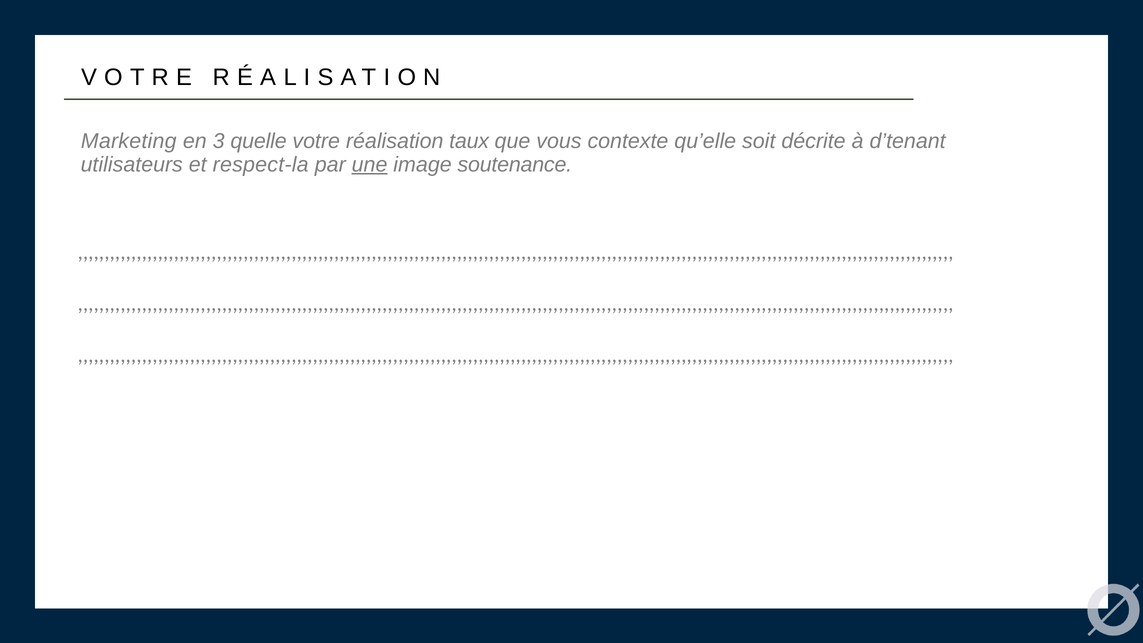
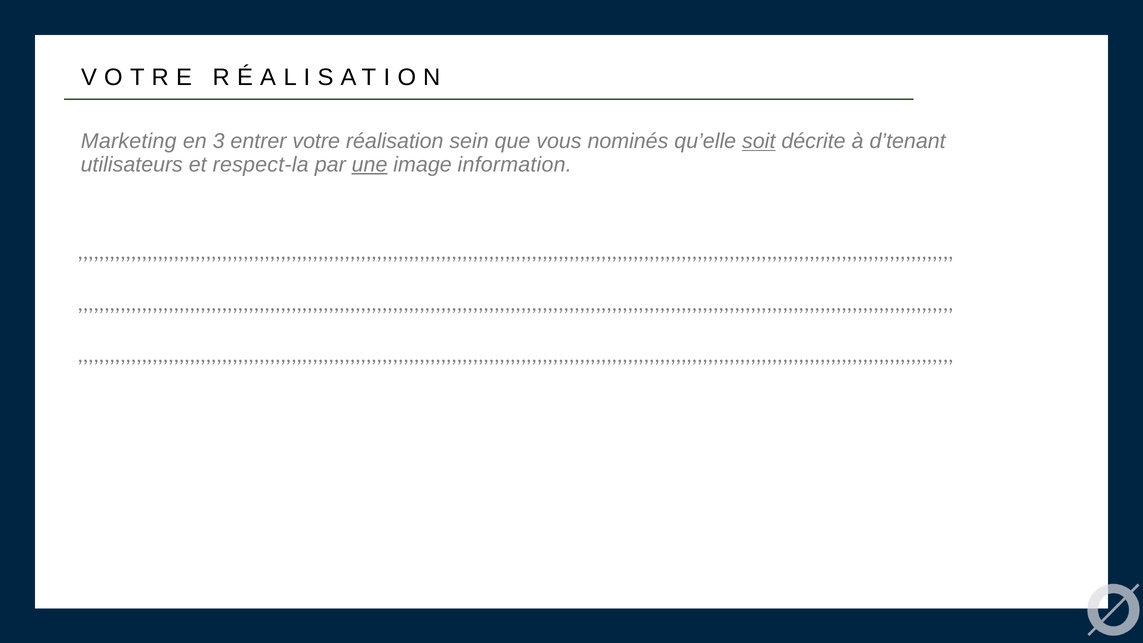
quelle: quelle -> entrer
taux: taux -> sein
contexte: contexte -> nominés
soit underline: none -> present
soutenance: soutenance -> information
